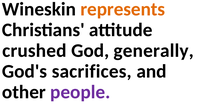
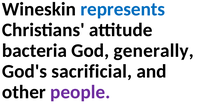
represents colour: orange -> blue
crushed: crushed -> bacteria
sacrifices: sacrifices -> sacrificial
